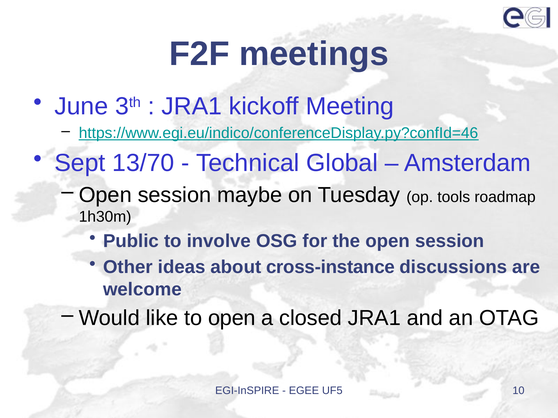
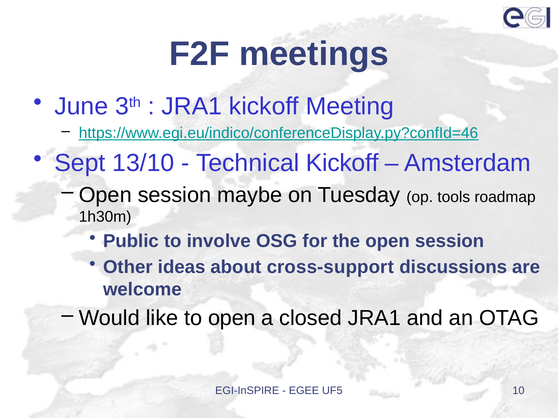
13/70: 13/70 -> 13/10
Technical Global: Global -> Kickoff
cross-instance: cross-instance -> cross-support
